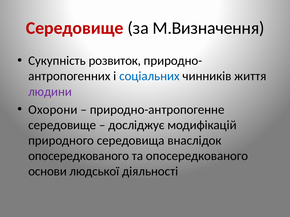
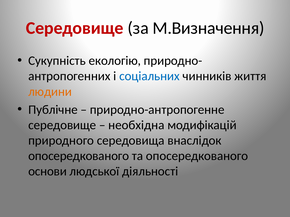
розвиток: розвиток -> екологію
людини colour: purple -> orange
Охорони: Охорони -> Публічне
досліджує: досліджує -> необхідна
